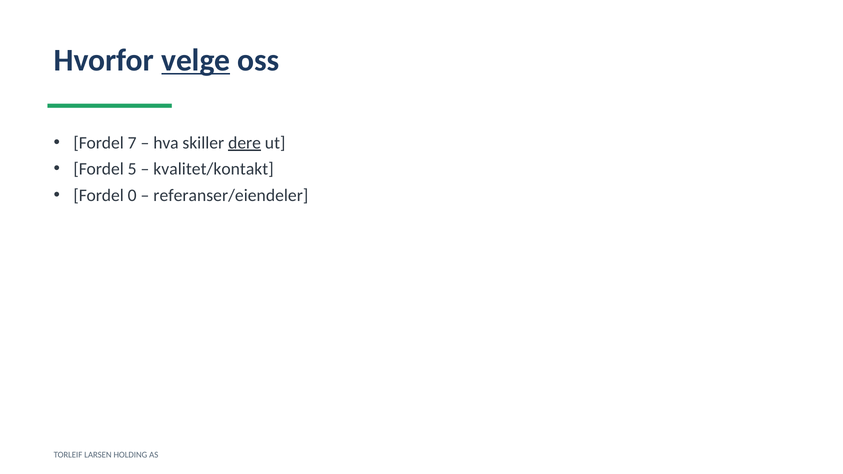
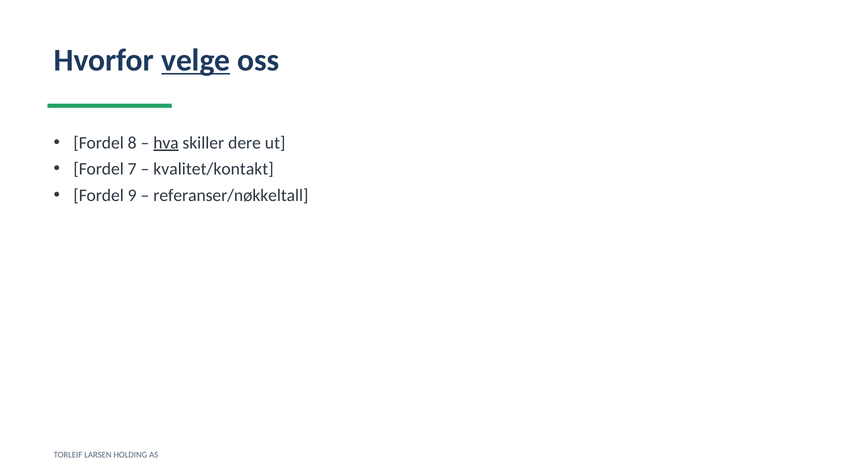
7: 7 -> 8
hva underline: none -> present
dere underline: present -> none
5: 5 -> 7
0: 0 -> 9
referanser/eiendeler: referanser/eiendeler -> referanser/nøkkeltall
